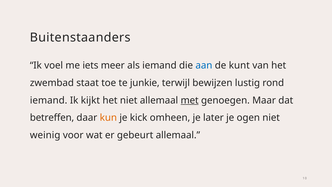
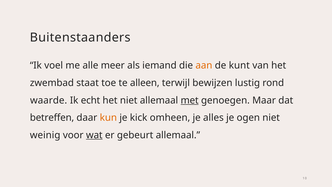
iets: iets -> alle
aan colour: blue -> orange
junkie: junkie -> alleen
iemand at (49, 100): iemand -> waarde
kijkt: kijkt -> echt
later: later -> alles
wat underline: none -> present
